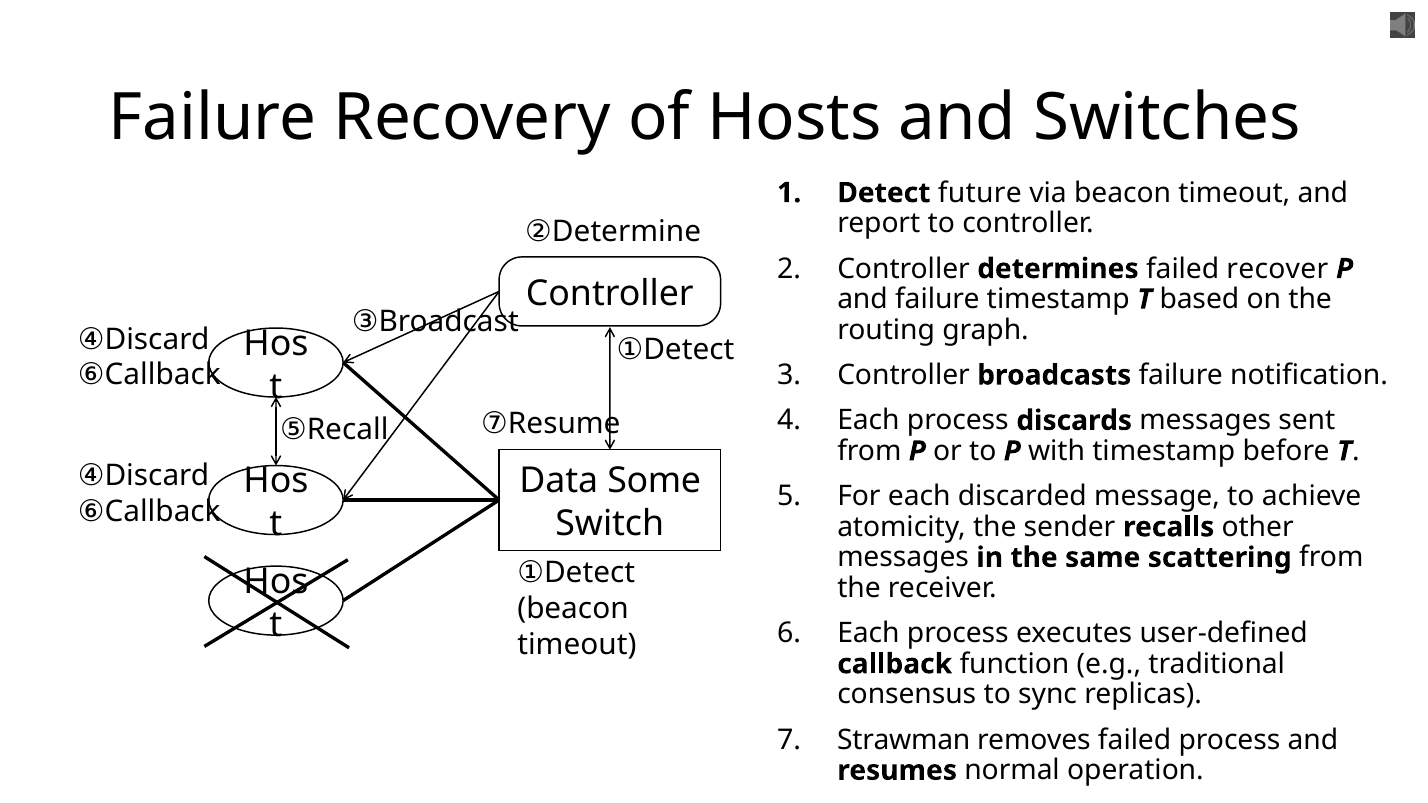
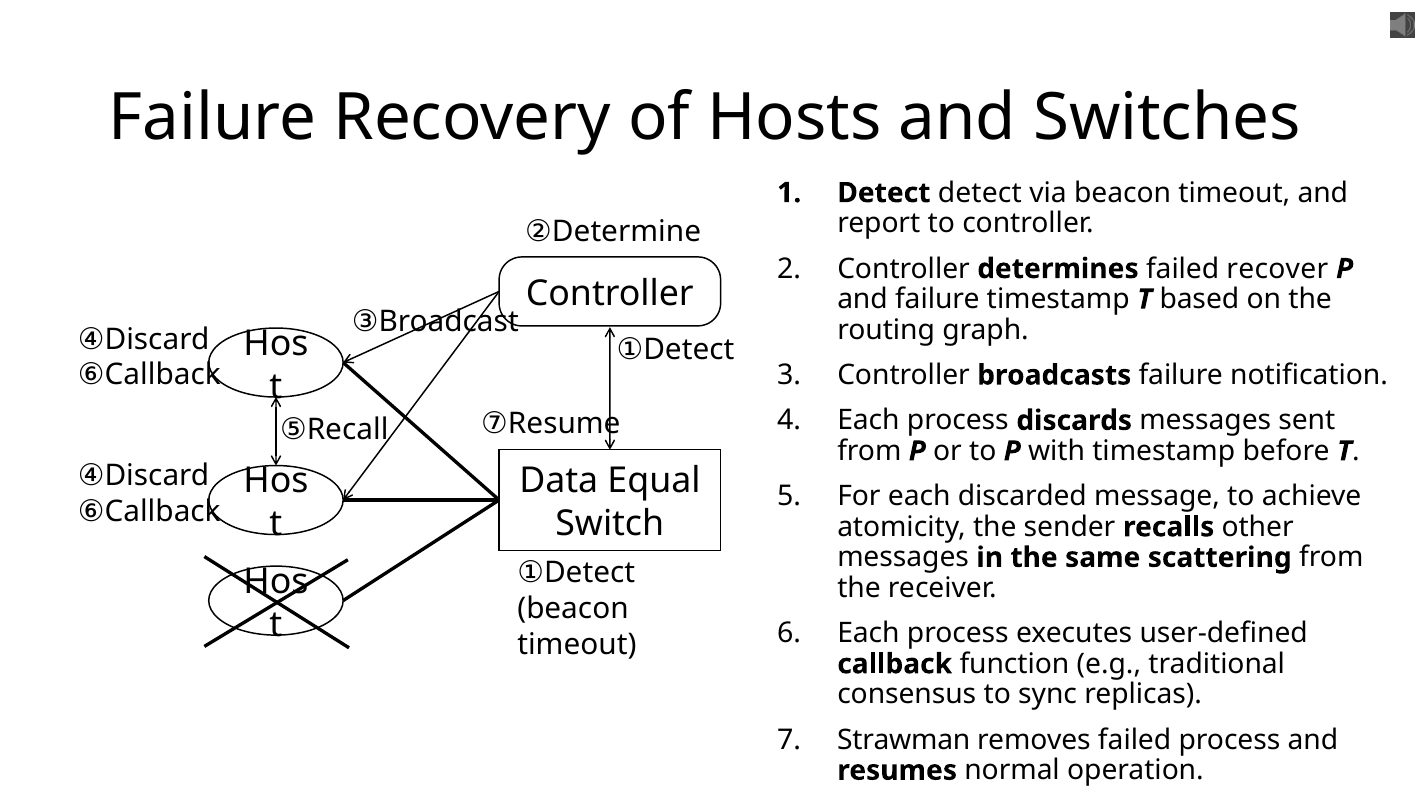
Detect future: future -> detect
Some: Some -> Equal
